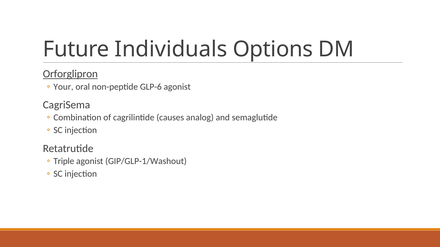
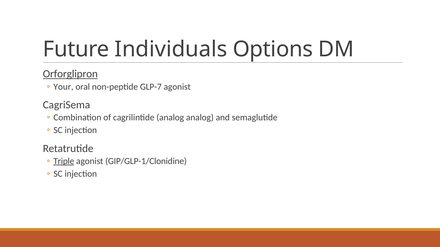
GLP-6: GLP-6 -> GLP-7
cagrilintide causes: causes -> analog
Triple underline: none -> present
GIP/GLP-1/Washout: GIP/GLP-1/Washout -> GIP/GLP-1/Clonidine
